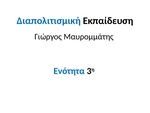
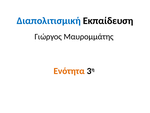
Ενότητα colour: blue -> orange
